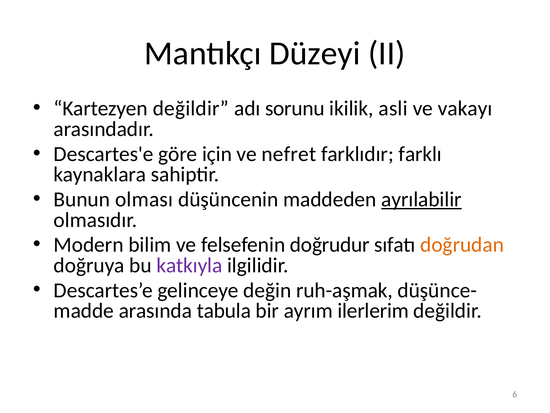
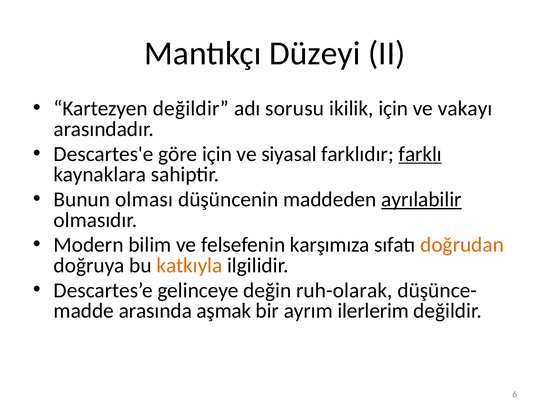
sorunu: sorunu -> sorusu
ikilik asli: asli -> için
nefret: nefret -> siyasal
farklı underline: none -> present
doğrudur: doğrudur -> karşımıza
katkıyla colour: purple -> orange
ruh-aşmak: ruh-aşmak -> ruh-olarak
tabula: tabula -> aşmak
